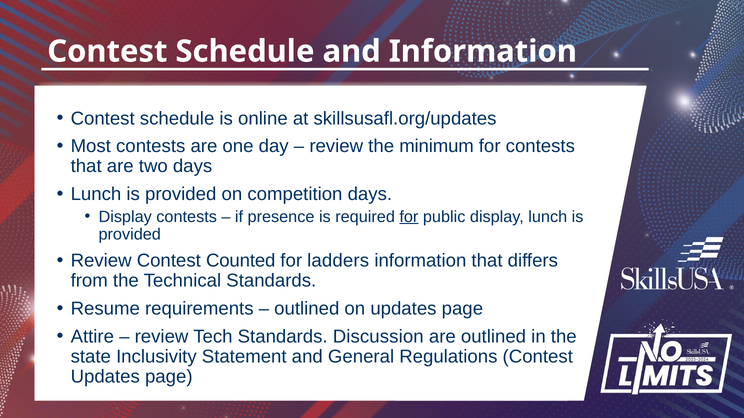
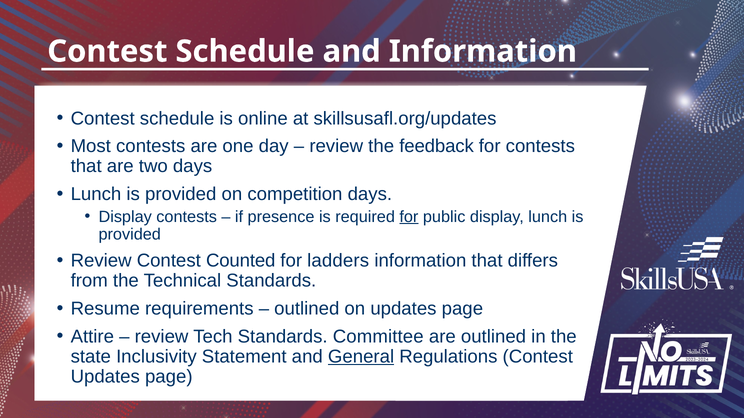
minimum: minimum -> feedback
Discussion: Discussion -> Committee
General underline: none -> present
